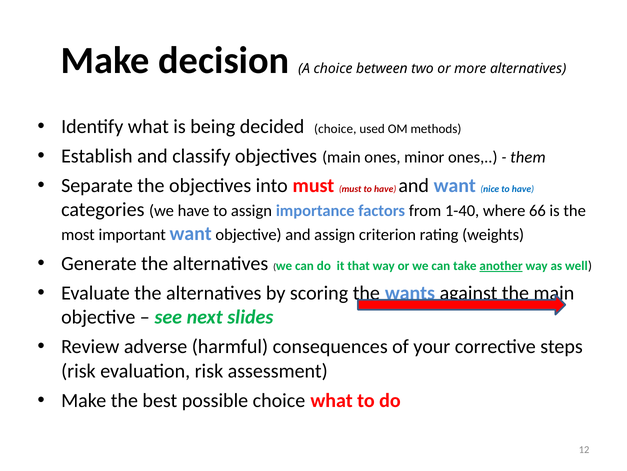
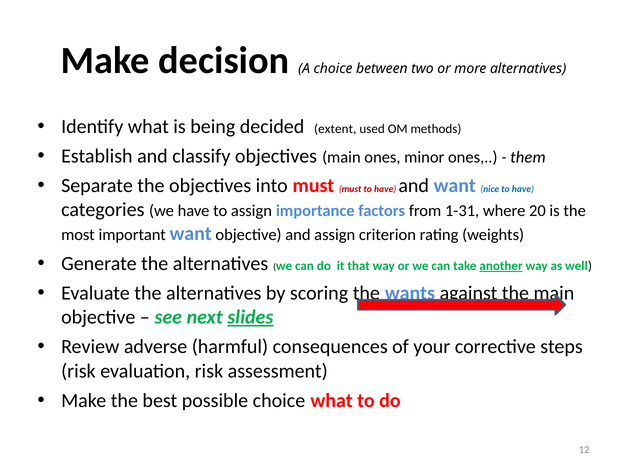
decided choice: choice -> extent
1-40: 1-40 -> 1-31
66: 66 -> 20
slides underline: none -> present
